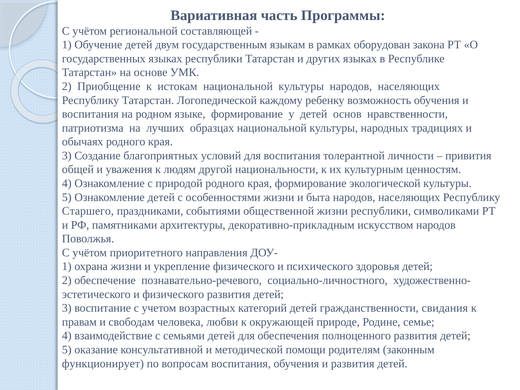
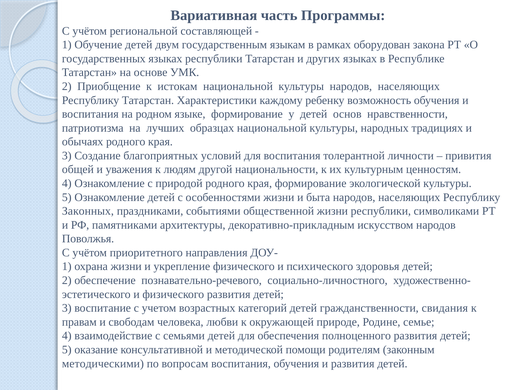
Логопедической: Логопедической -> Характеристики
Старшего: Старшего -> Законных
функционирует: функционирует -> методическими
